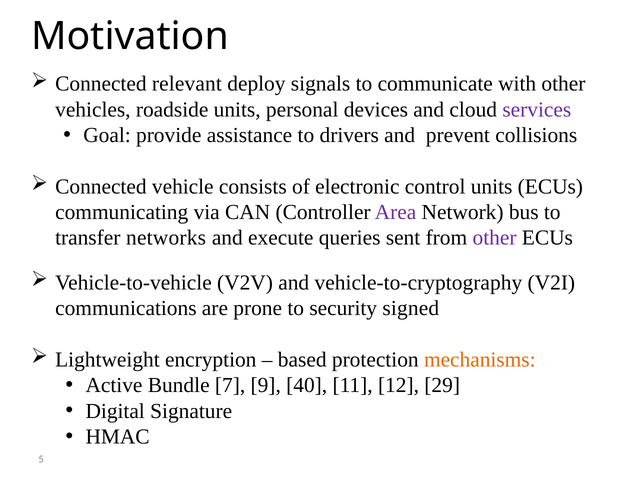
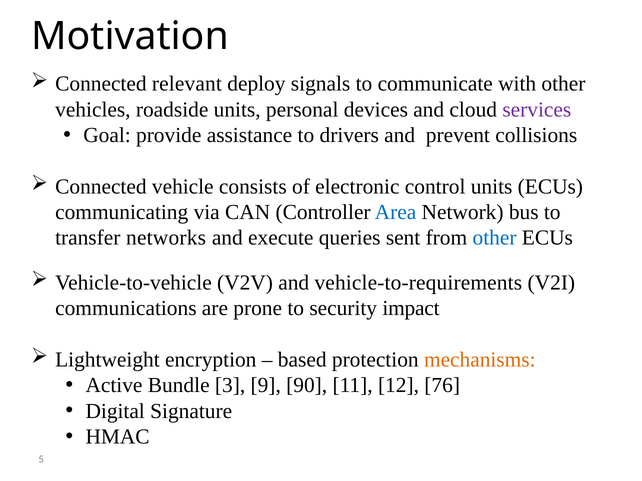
Area colour: purple -> blue
other at (495, 238) colour: purple -> blue
vehicle-to-cryptography: vehicle-to-cryptography -> vehicle-to-requirements
signed: signed -> impact
7: 7 -> 3
40: 40 -> 90
29: 29 -> 76
